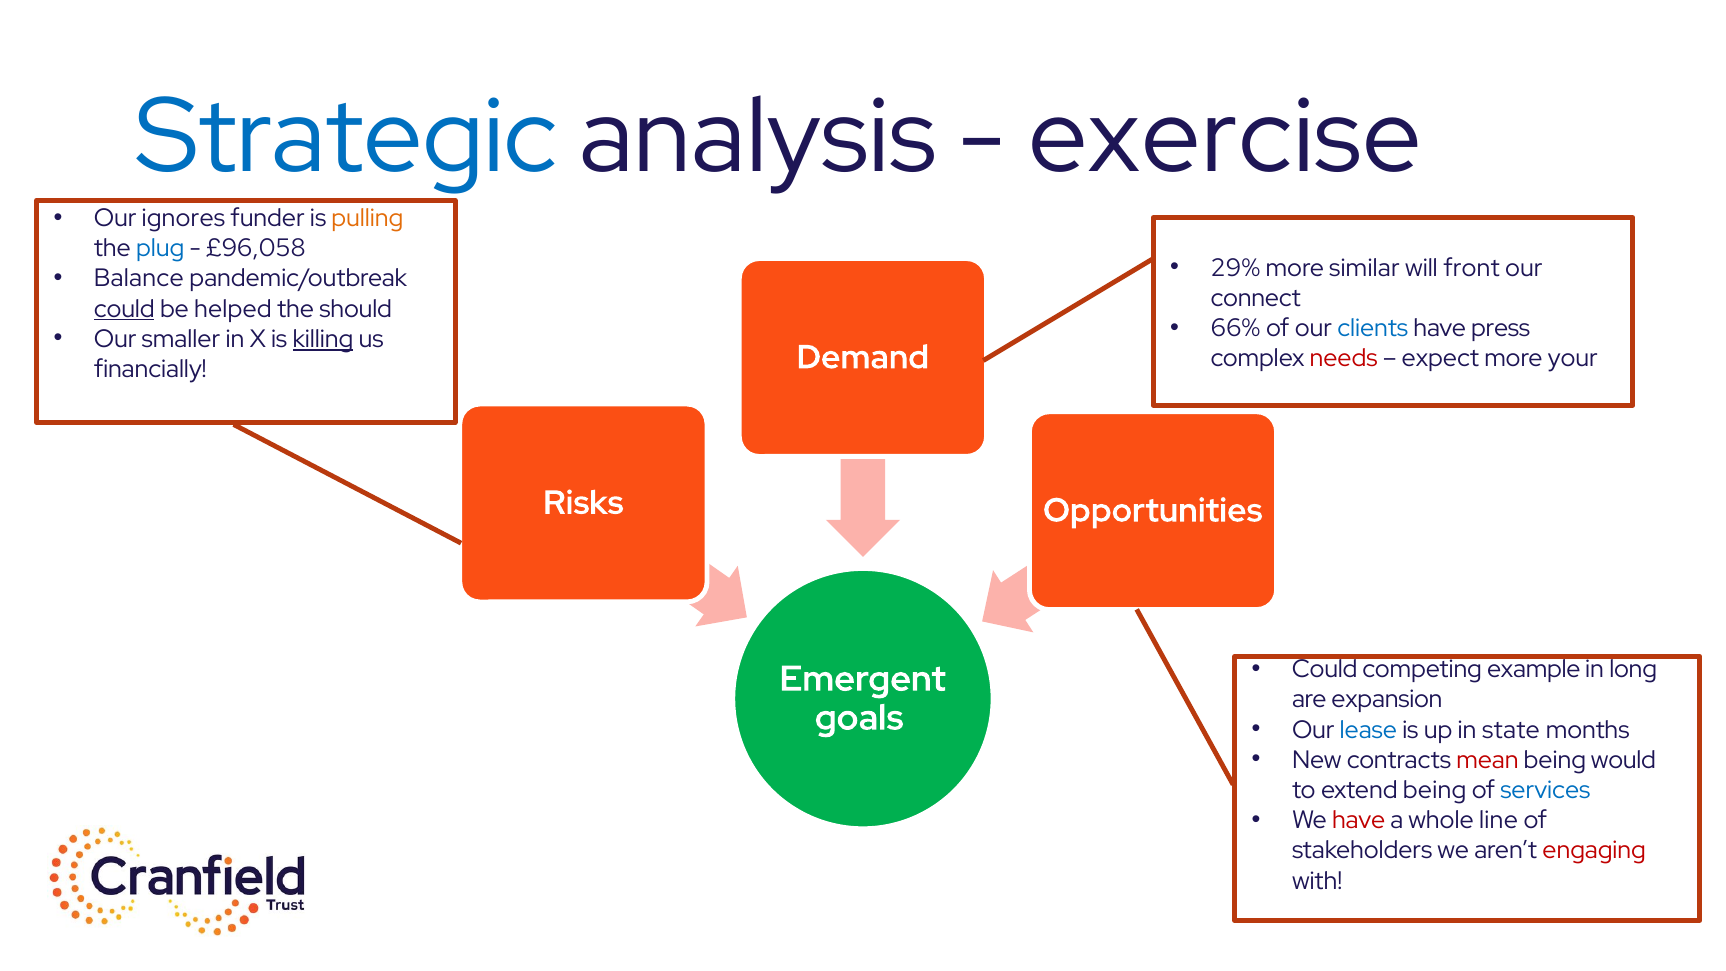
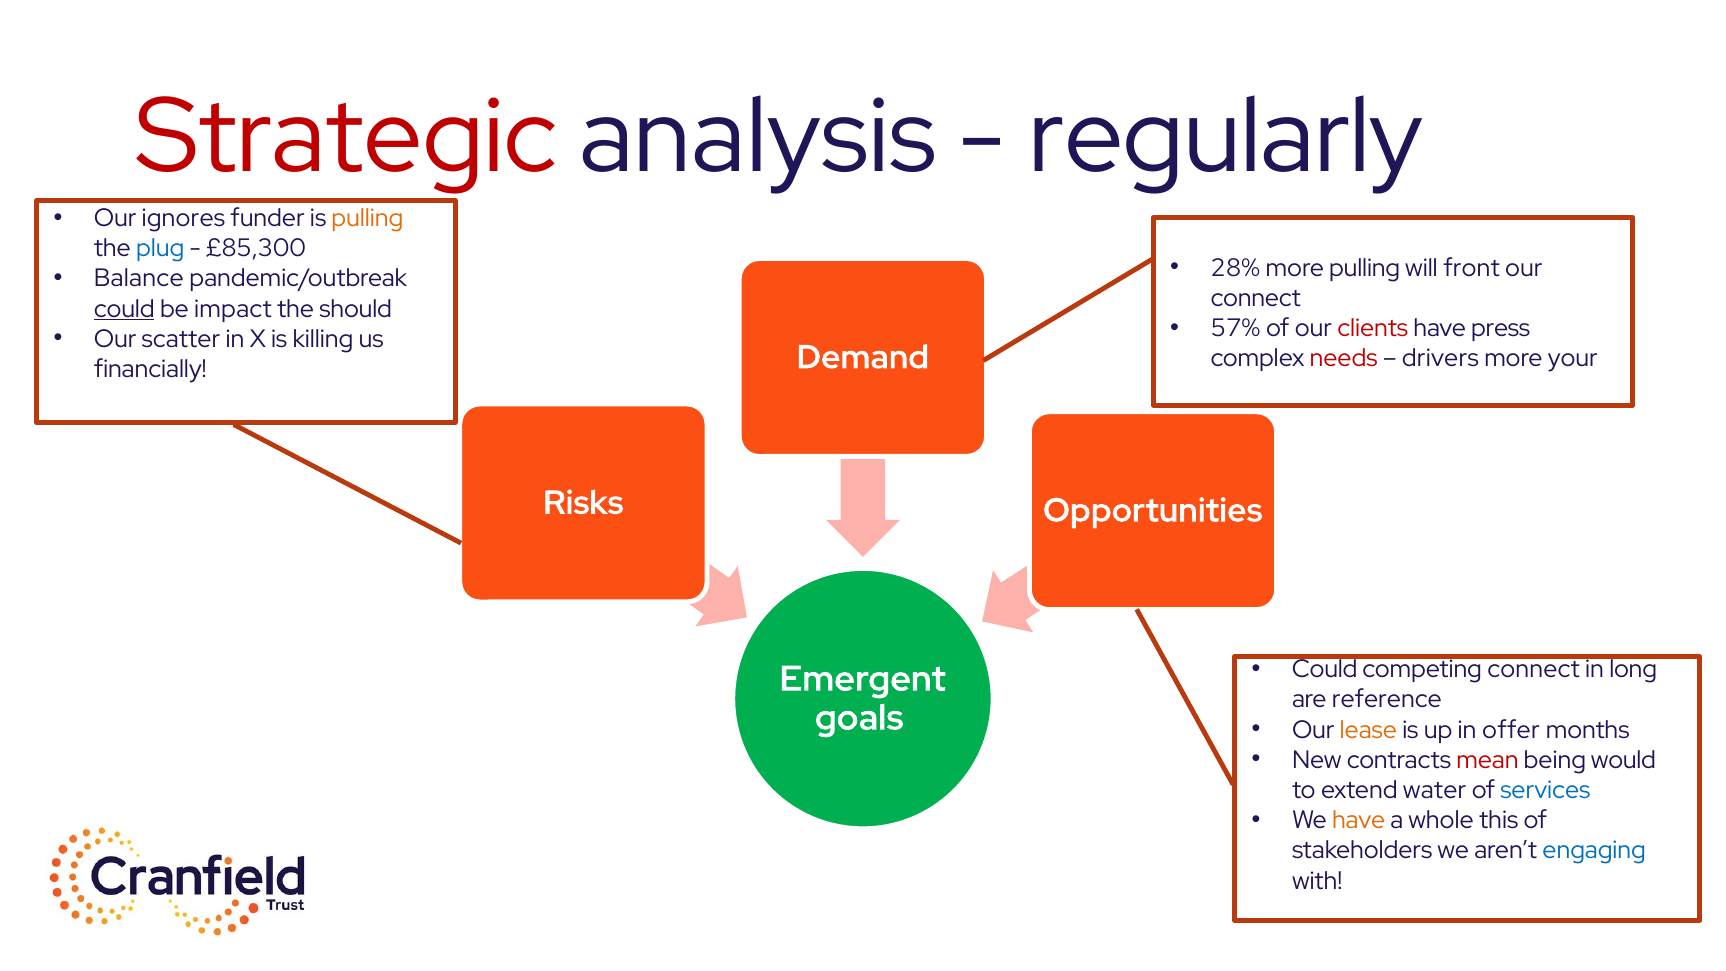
Strategic colour: blue -> red
exercise: exercise -> regularly
£96,058: £96,058 -> £85,300
29%: 29% -> 28%
more similar: similar -> pulling
helped: helped -> impact
66%: 66% -> 57%
clients colour: blue -> red
smaller: smaller -> scatter
killing underline: present -> none
expect: expect -> drivers
competing example: example -> connect
expansion: expansion -> reference
lease colour: blue -> orange
state: state -> offer
extend being: being -> water
have at (1359, 820) colour: red -> orange
line: line -> this
engaging colour: red -> blue
